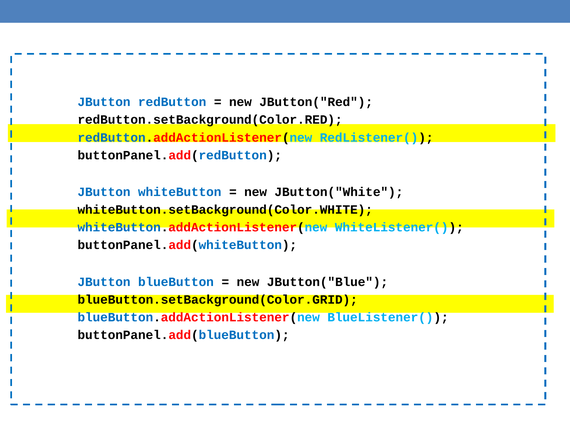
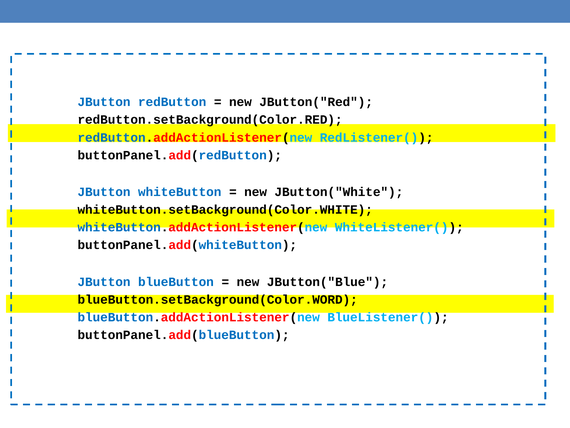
blueButton.setBackground(Color.GRID: blueButton.setBackground(Color.GRID -> blueButton.setBackground(Color.WORD
